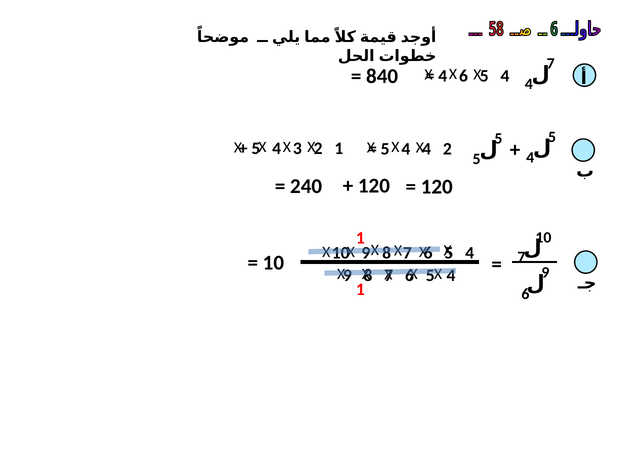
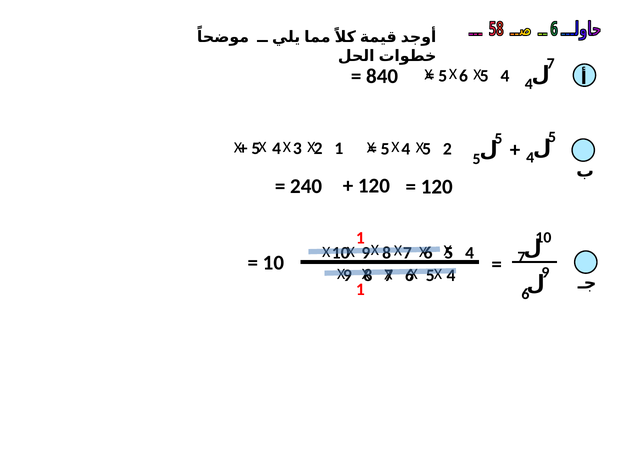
4 at (443, 76): 4 -> 5
5 4 4: 4 -> 5
